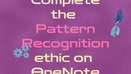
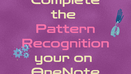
ethic: ethic -> your
